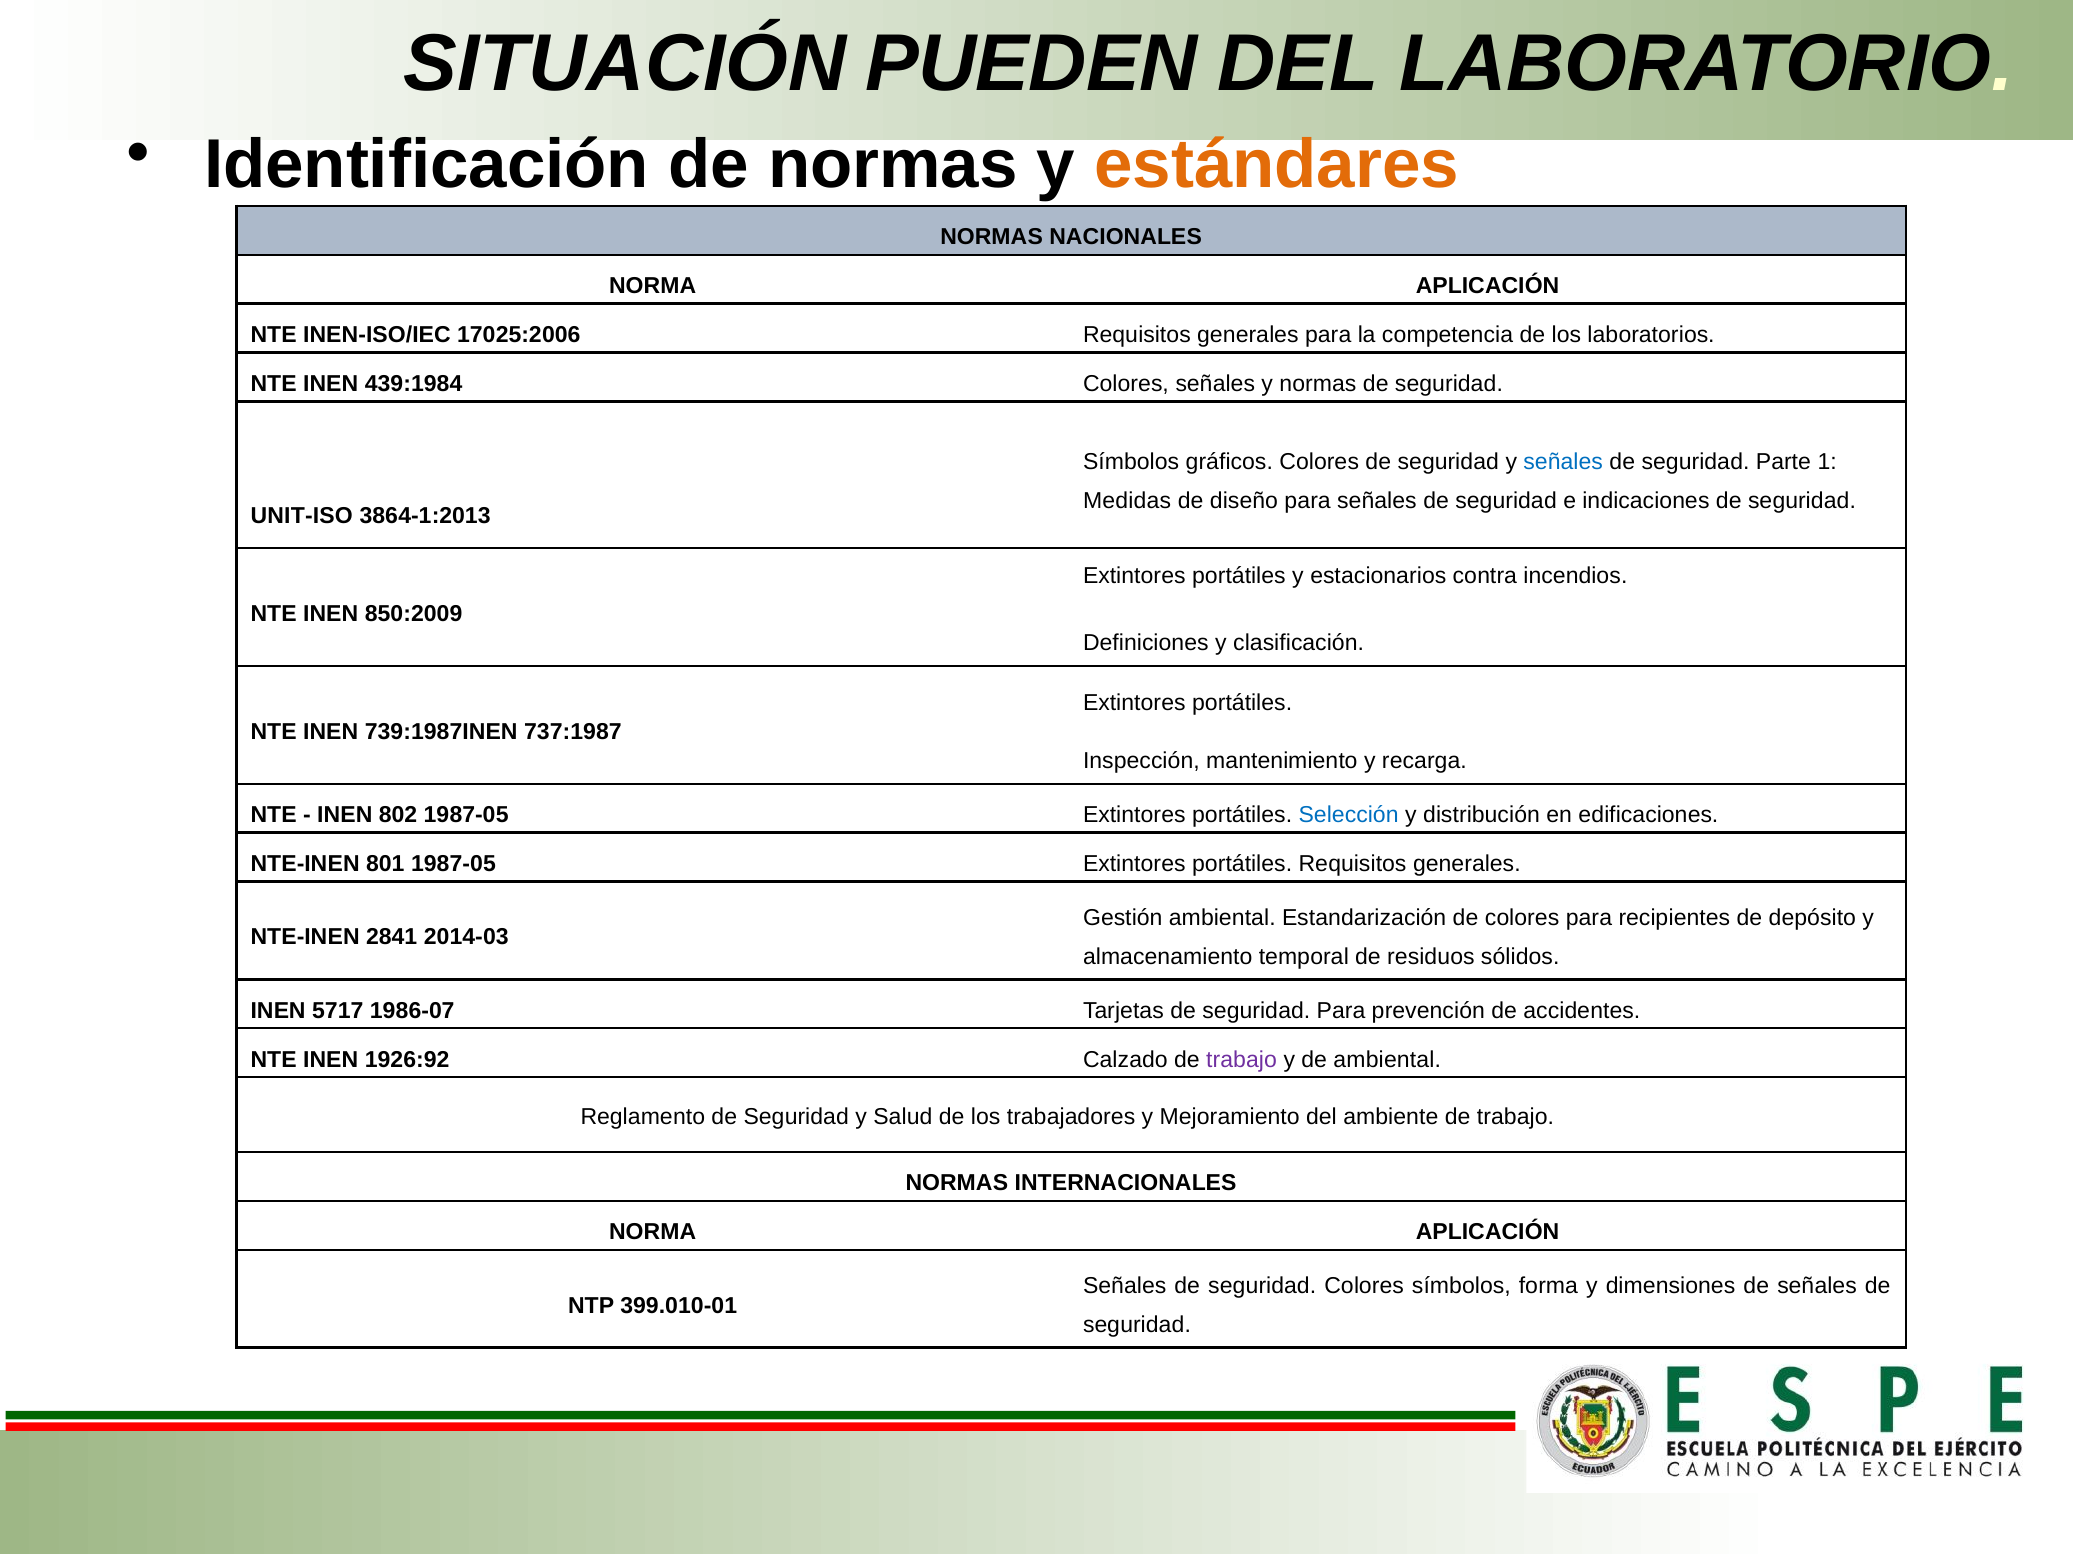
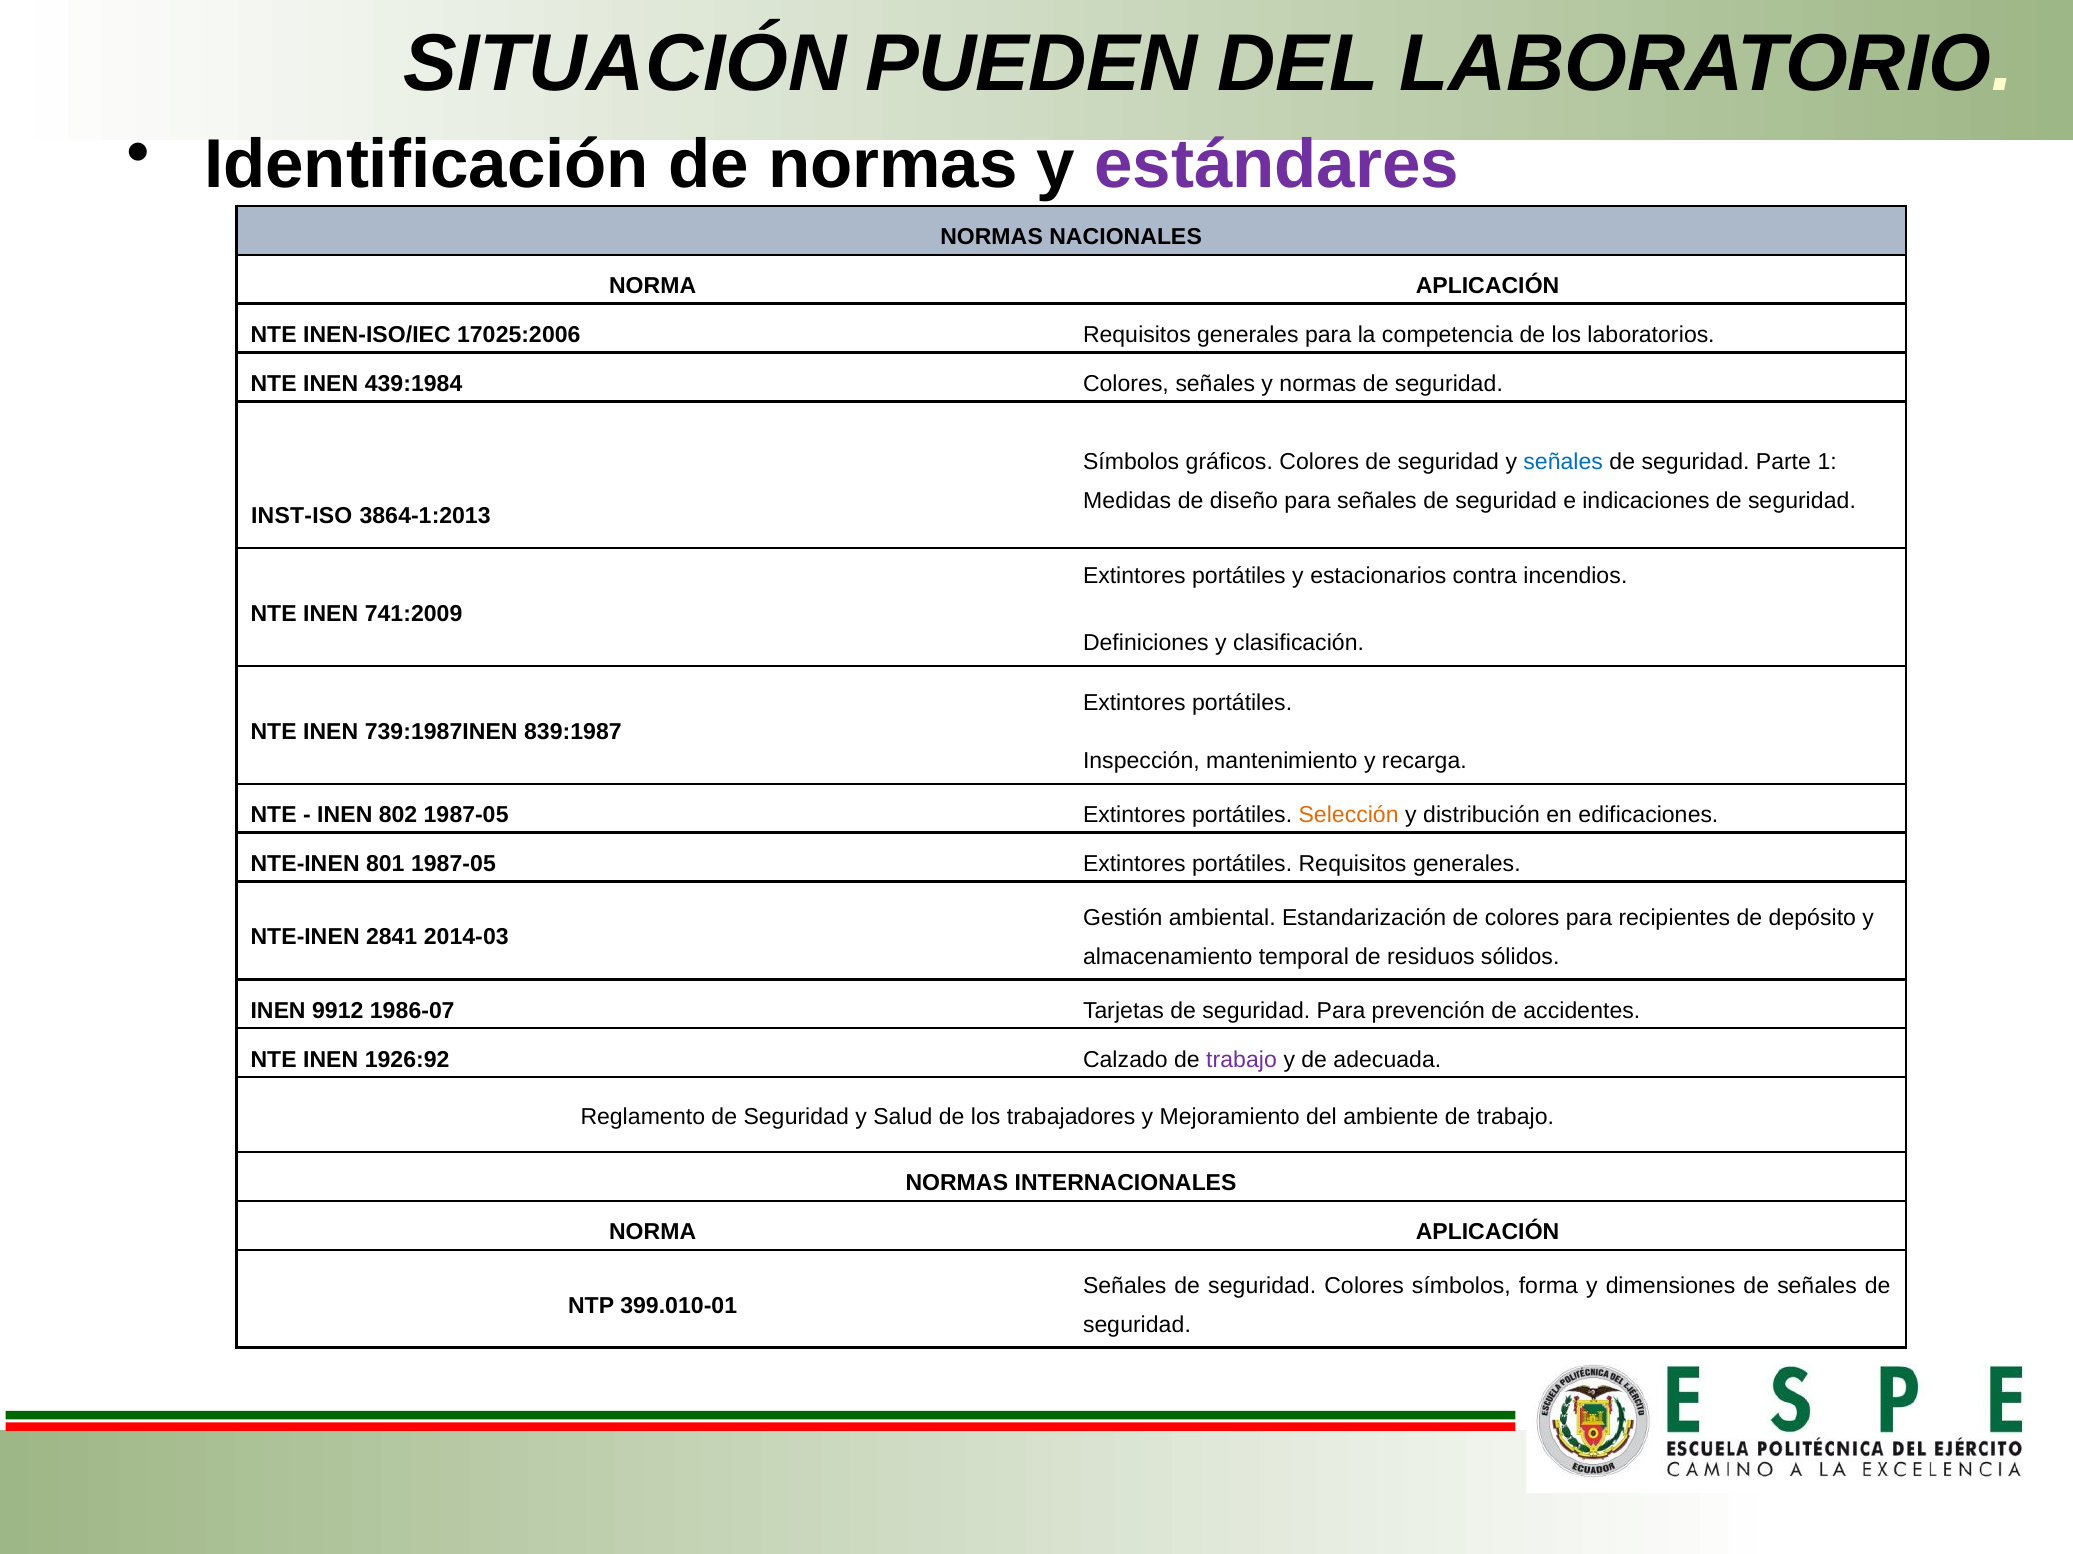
estándares colour: orange -> purple
UNIT-ISO: UNIT-ISO -> INST-ISO
850:2009: 850:2009 -> 741:2009
737:1987: 737:1987 -> 839:1987
Selección colour: blue -> orange
5717: 5717 -> 9912
de ambiental: ambiental -> adecuada
